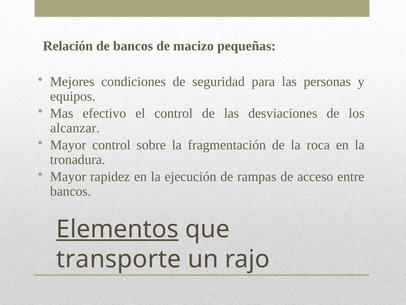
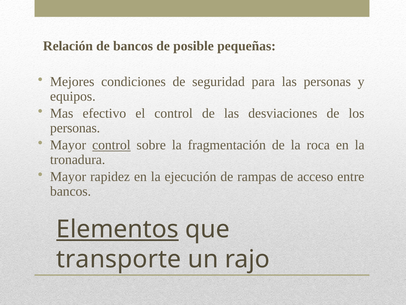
macizo: macizo -> posible
alcanzar at (75, 128): alcanzar -> personas
control at (111, 145) underline: none -> present
